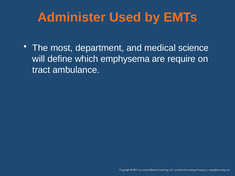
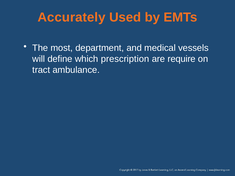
Administer: Administer -> Accurately
science: science -> vessels
emphysema: emphysema -> prescription
